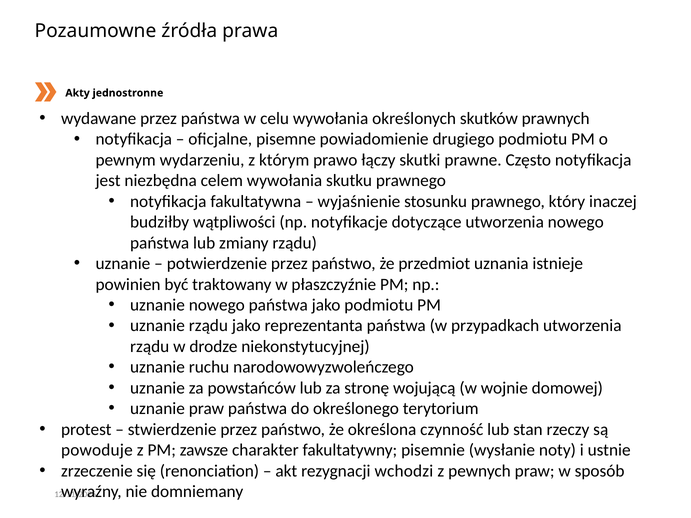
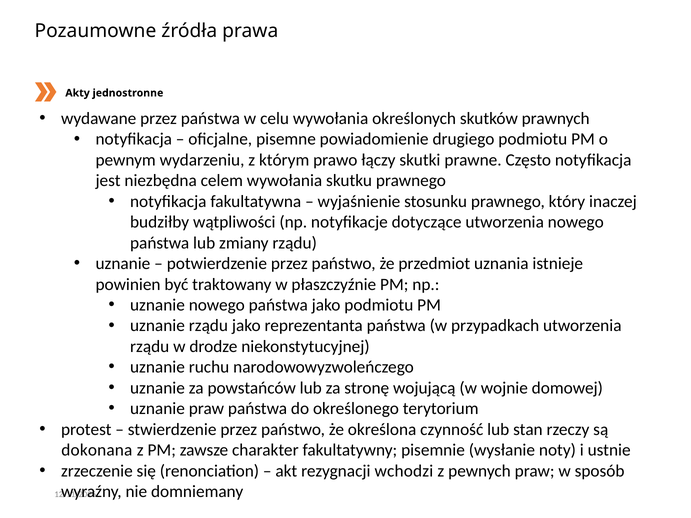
powoduje: powoduje -> dokonana
